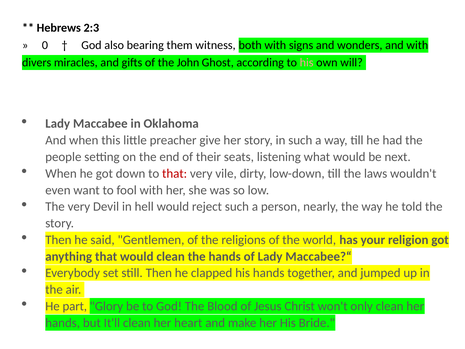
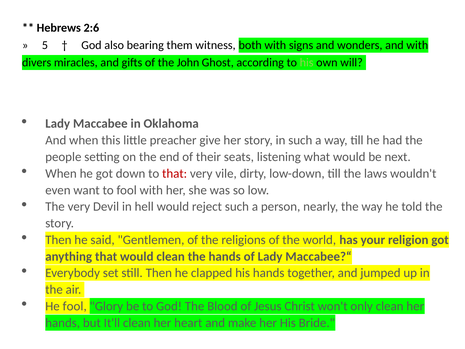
2:3: 2:3 -> 2:6
0: 0 -> 5
his at (307, 63) colour: pink -> light green
He part: part -> fool
